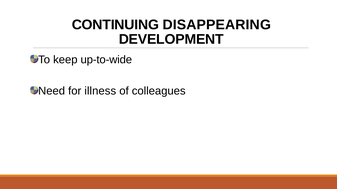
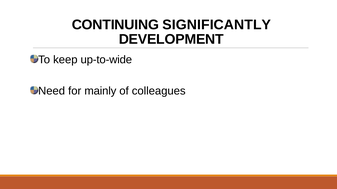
DISAPPEARING: DISAPPEARING -> SIGNIFICANTLY
illness: illness -> mainly
